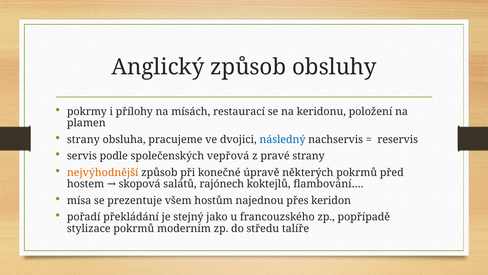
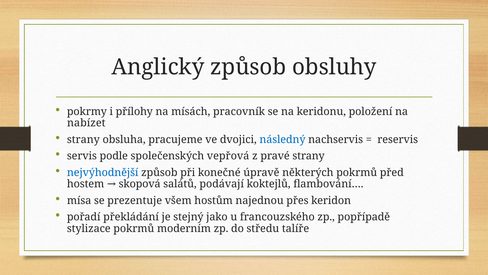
restaurací: restaurací -> pracovník
plamen: plamen -> nabízet
nejvýhodnější colour: orange -> blue
rajónech: rajónech -> podávají
